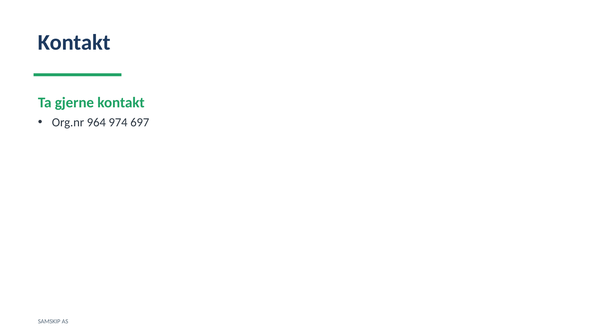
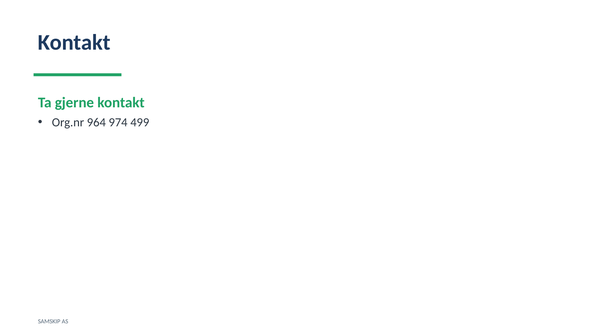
697: 697 -> 499
